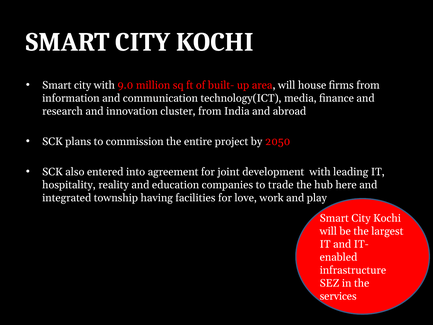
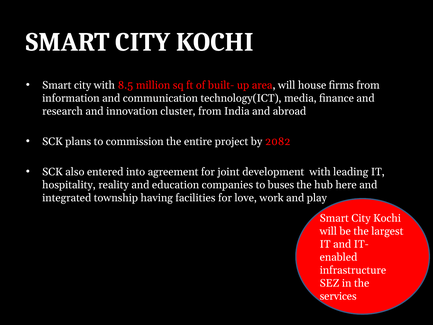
9.0: 9.0 -> 8.5
2050: 2050 -> 2082
trade: trade -> buses
